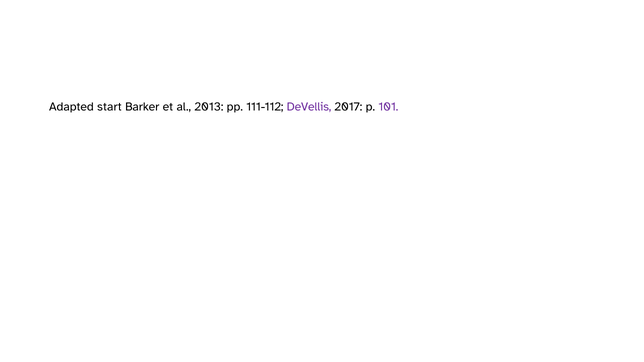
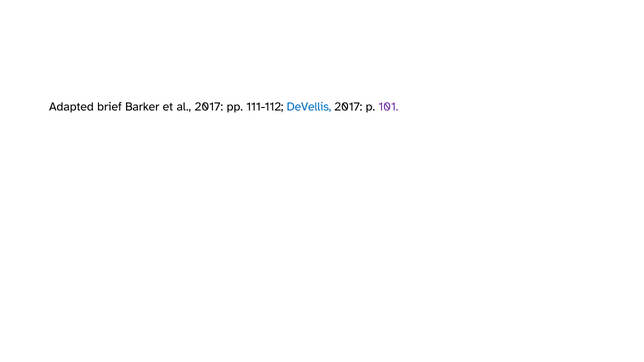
start: start -> brief
al 2013: 2013 -> 2017
DeVellis colour: purple -> blue
